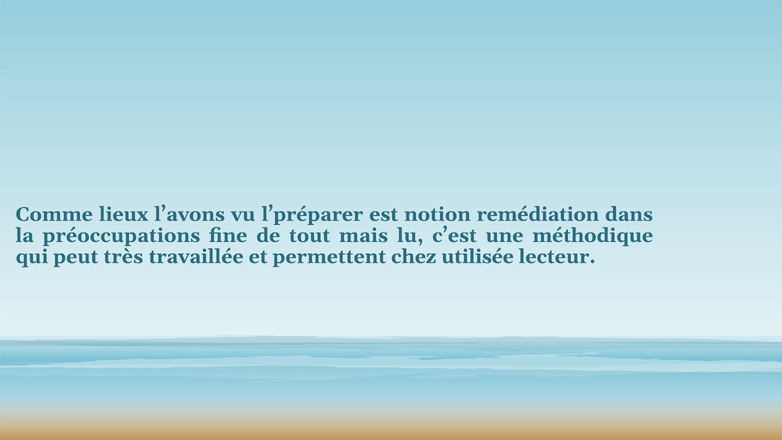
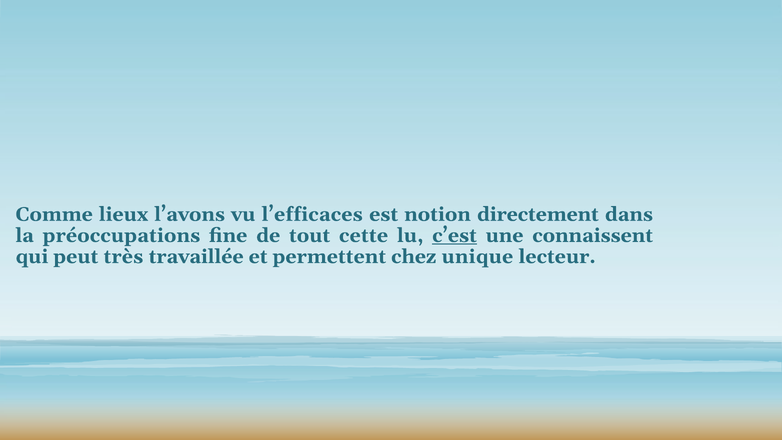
l’préparer: l’préparer -> l’efficaces
remédiation: remédiation -> directement
mais: mais -> cette
c’est underline: none -> present
méthodique: méthodique -> connaissent
utilisée: utilisée -> unique
